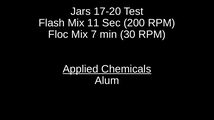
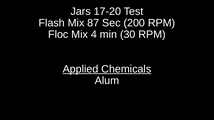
11: 11 -> 87
7: 7 -> 4
